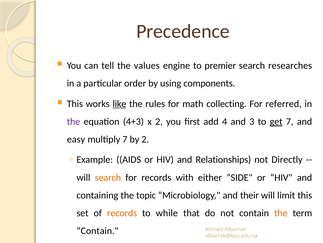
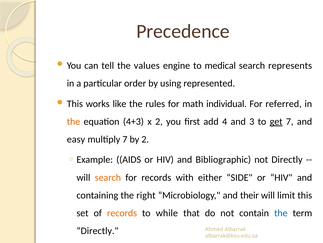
premier: premier -> medical
researches: researches -> represents
components: components -> represented
like underline: present -> none
collecting: collecting -> individual
the at (73, 121) colour: purple -> orange
Relationships: Relationships -> Bibliographic
topic: topic -> right
the at (281, 212) colour: orange -> blue
Contain at (98, 230): Contain -> Directly
